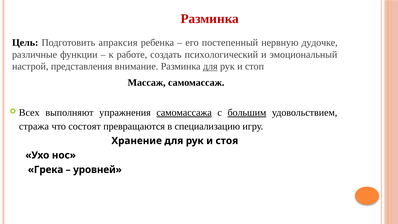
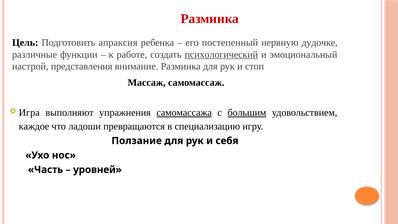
психологический underline: none -> present
для at (210, 66) underline: present -> none
Всех: Всех -> Игра
стража: стража -> каждое
состоят: состоят -> ладоши
Хранение: Хранение -> Ползание
стоя: стоя -> себя
Грека: Грека -> Часть
